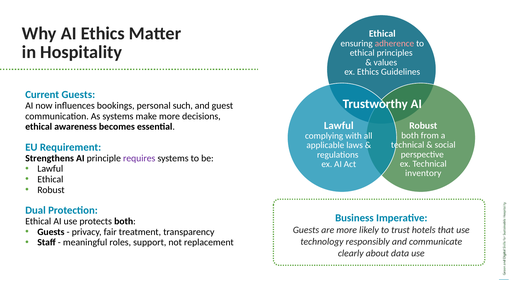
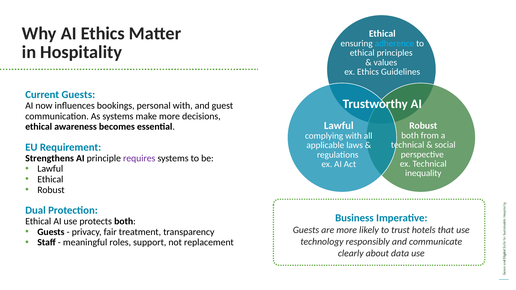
adherence colour: pink -> light blue
personal such: such -> with
inventory: inventory -> inequality
